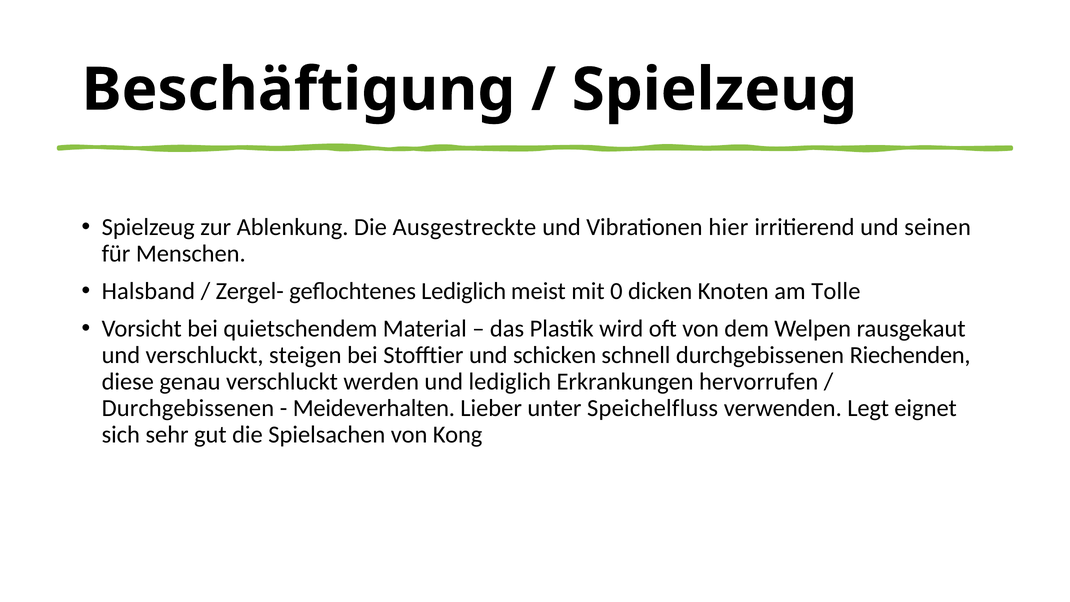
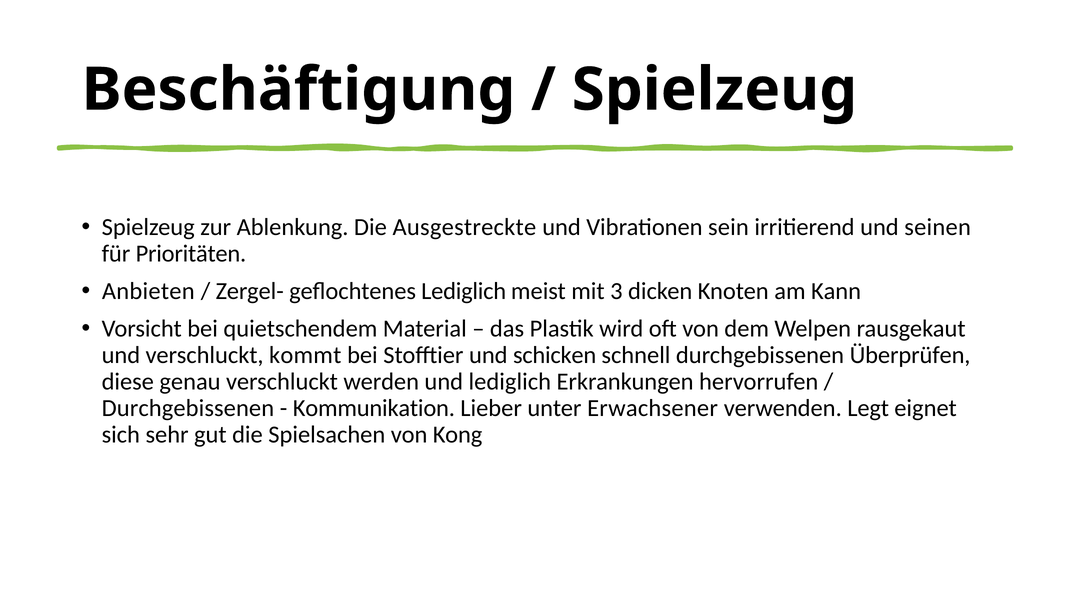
hier: hier -> sein
Menschen: Menschen -> Prioritäten
Halsband: Halsband -> Anbieten
0: 0 -> 3
Tolle: Tolle -> Kann
steigen: steigen -> kommt
Riechenden: Riechenden -> Überprüfen
Meideverhalten: Meideverhalten -> Kommunikation
Speichelfluss: Speichelfluss -> Erwachsener
